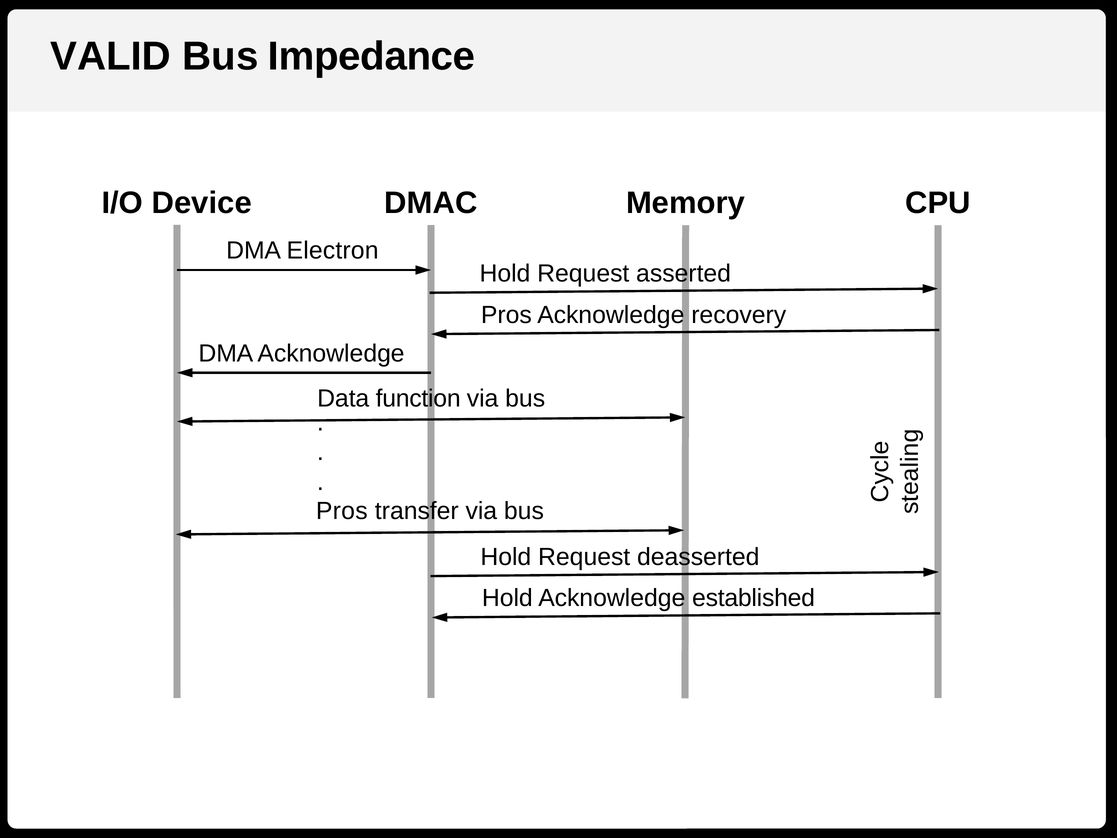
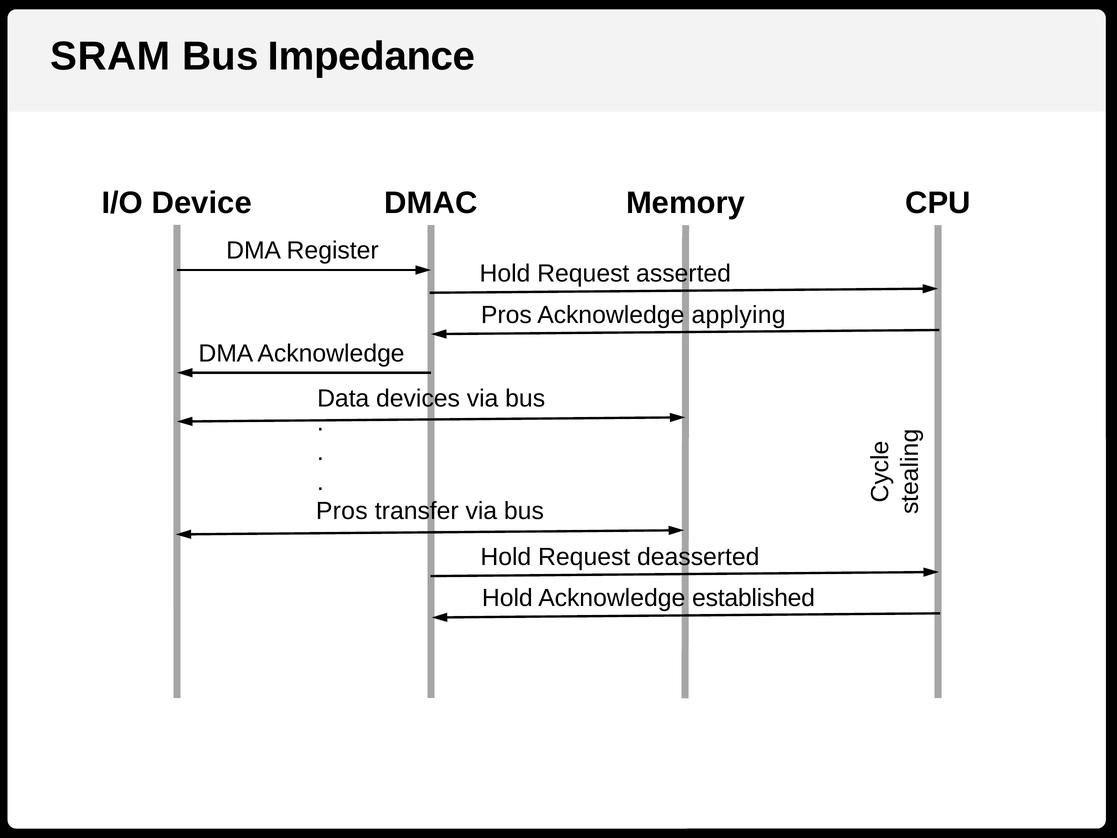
VALID: VALID -> SRAM
Electron: Electron -> Register
recovery: recovery -> applying
function: function -> devices
